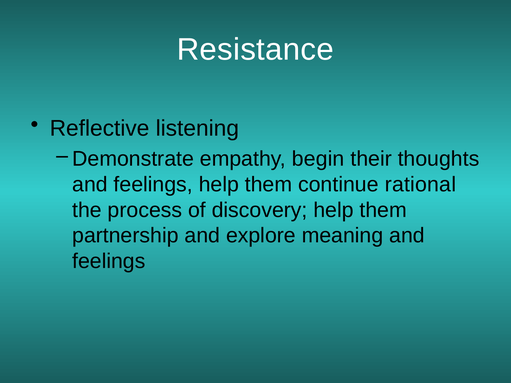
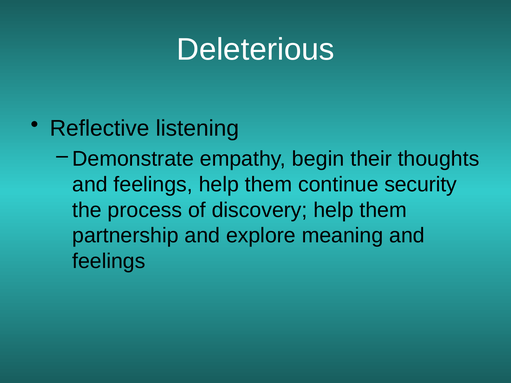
Resistance: Resistance -> Deleterious
rational: rational -> security
